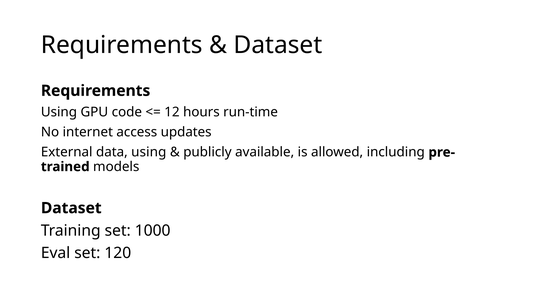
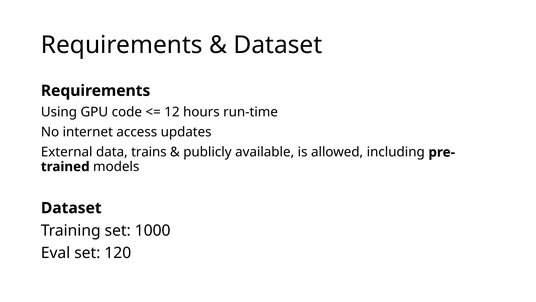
data using: using -> trains
